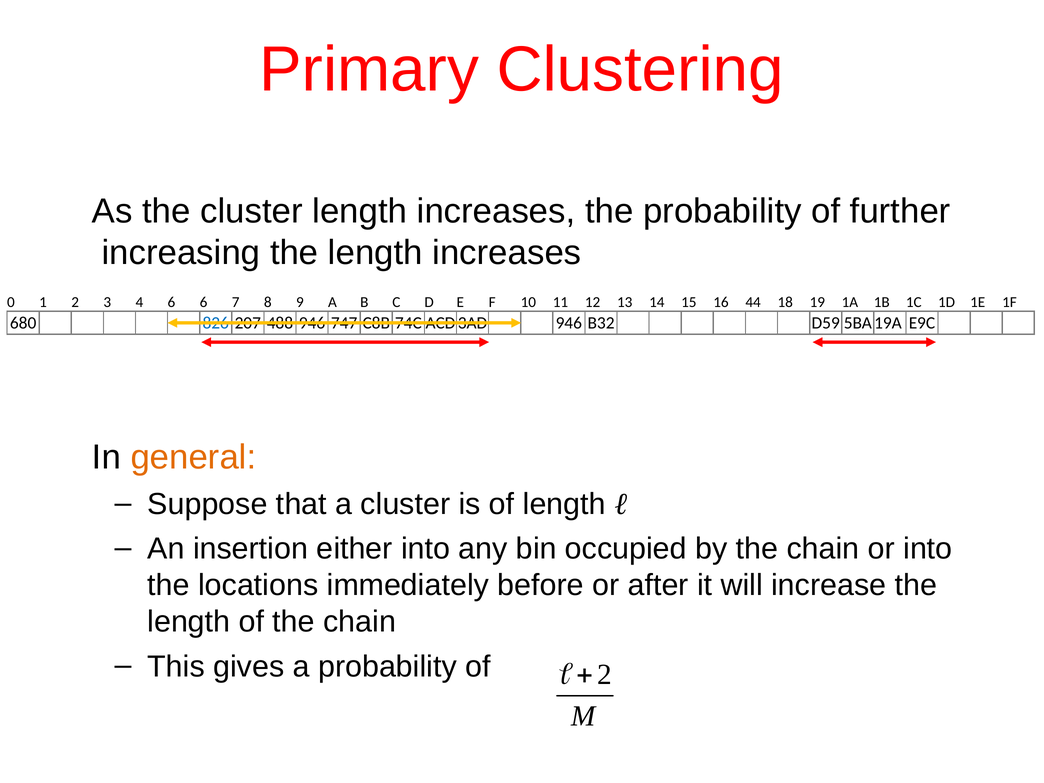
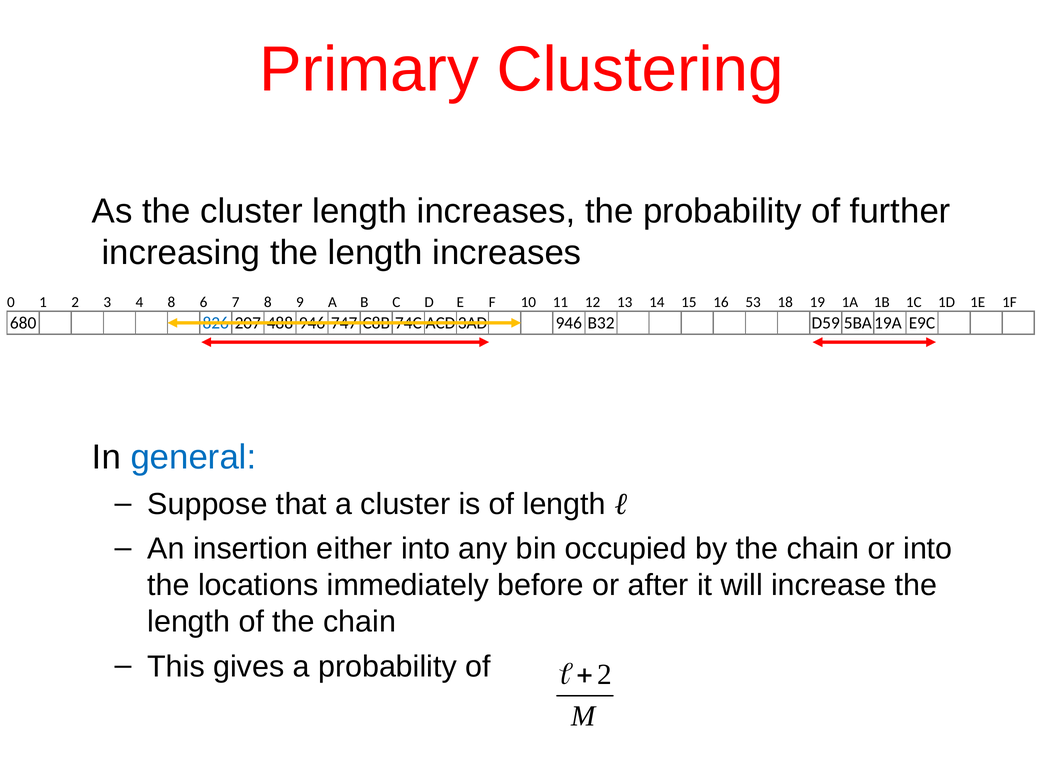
4 6: 6 -> 8
44: 44 -> 53
general colour: orange -> blue
